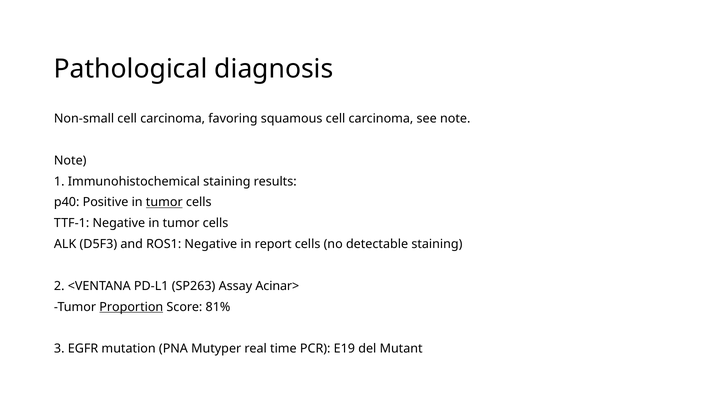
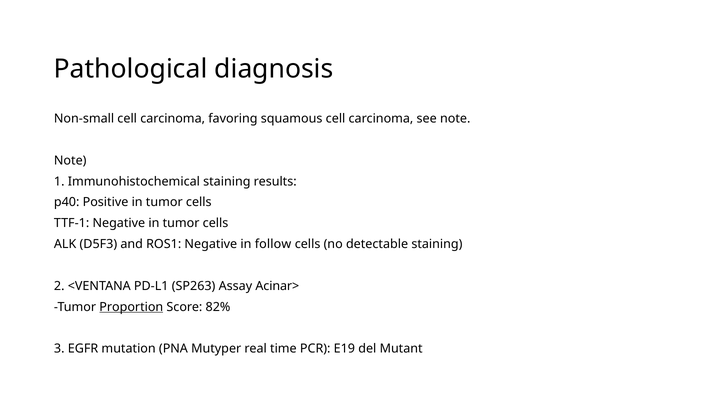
tumor at (164, 202) underline: present -> none
report: report -> follow
81%: 81% -> 82%
